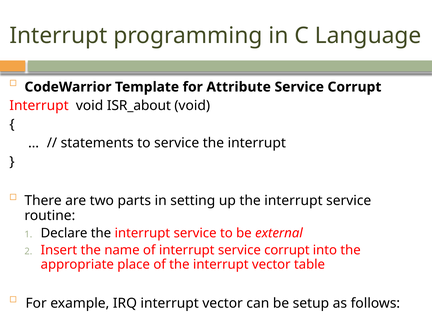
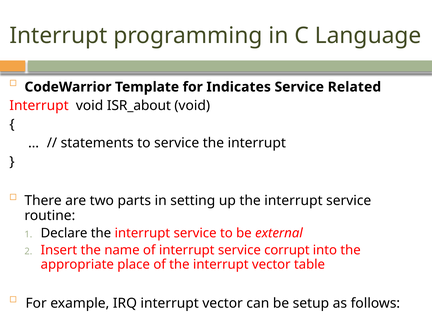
Attribute: Attribute -> Indicates
Corrupt at (354, 87): Corrupt -> Related
